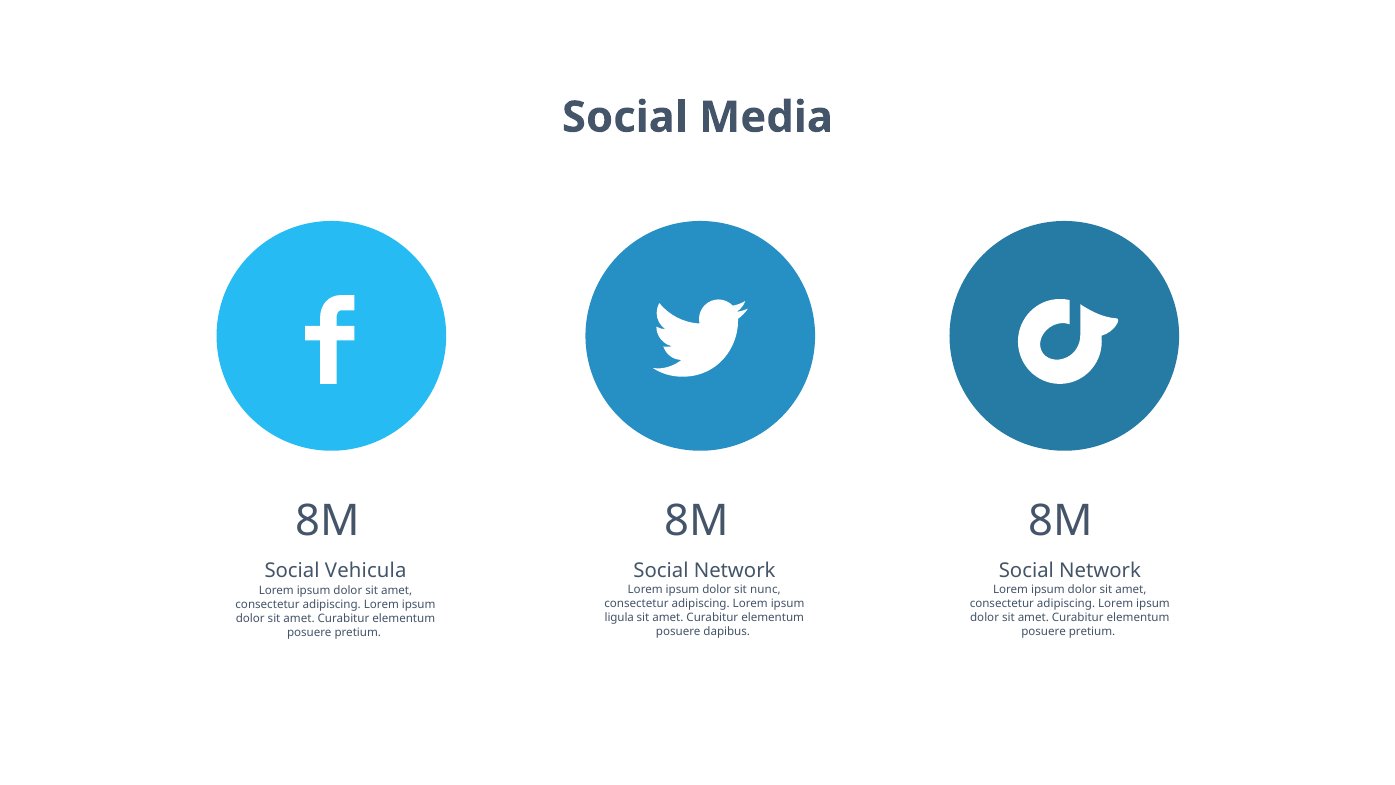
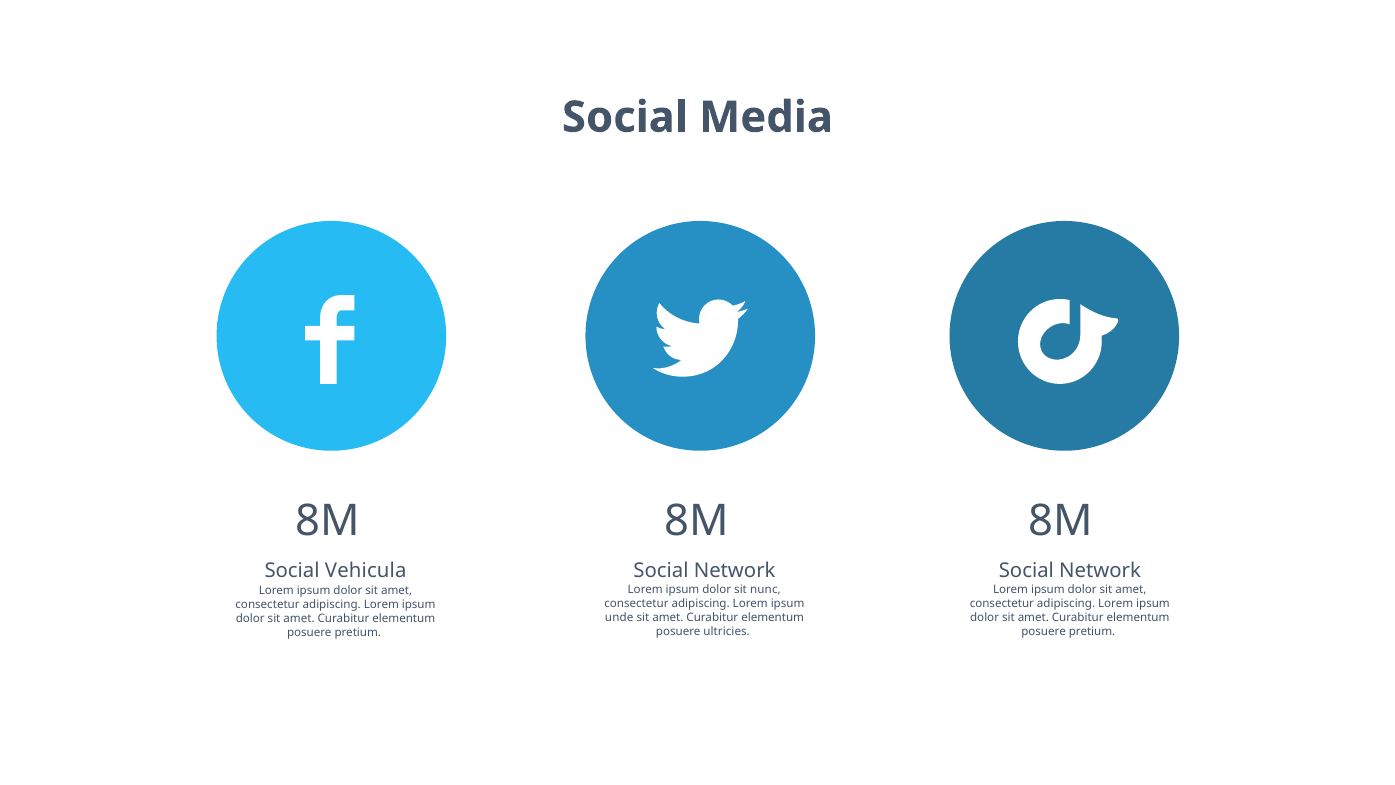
ligula: ligula -> unde
dapibus: dapibus -> ultricies
